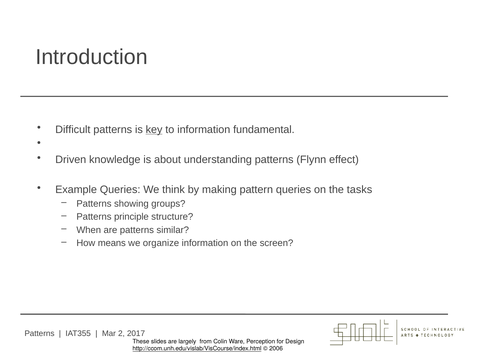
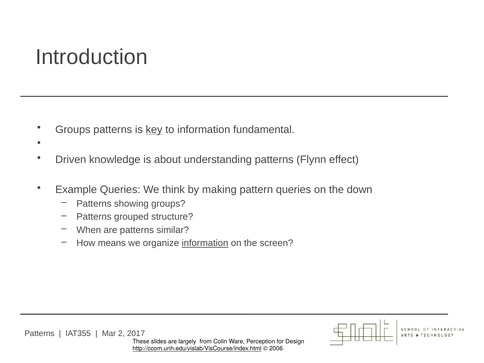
Difficult at (73, 130): Difficult -> Groups
tasks: tasks -> down
principle: principle -> grouped
information at (205, 243) underline: none -> present
